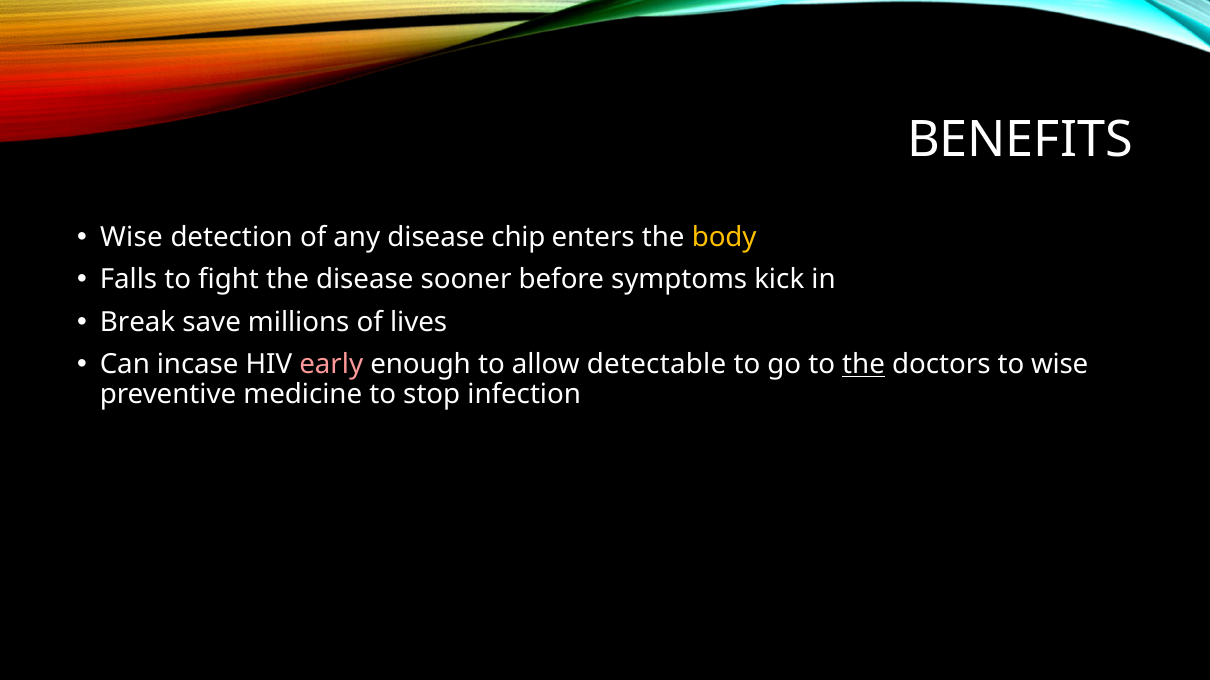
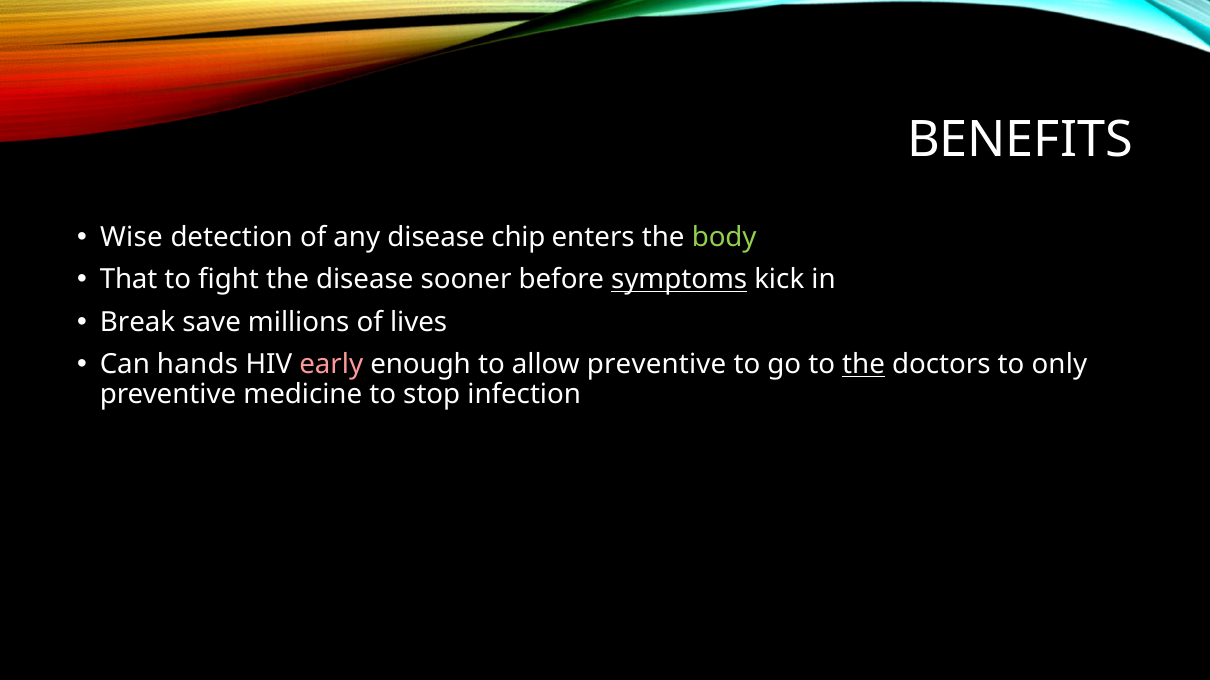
body colour: yellow -> light green
Falls: Falls -> That
symptoms underline: none -> present
incase: incase -> hands
allow detectable: detectable -> preventive
to wise: wise -> only
